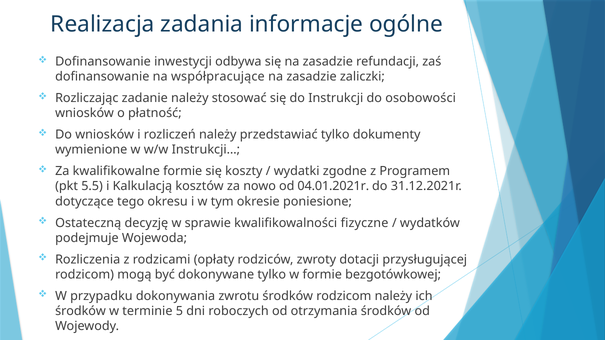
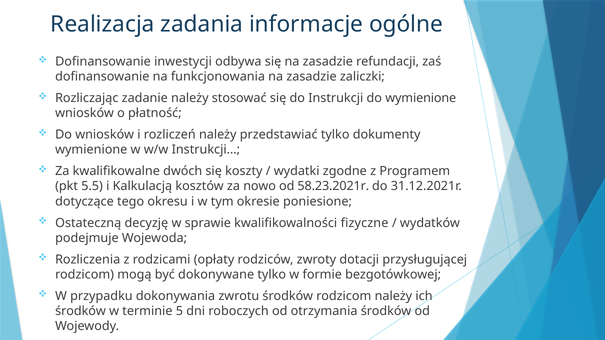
współpracujące: współpracujące -> funkcjonowania
do osobowości: osobowości -> wymienione
kwalifikowalne formie: formie -> dwóch
04.01.2021r: 04.01.2021r -> 58.23.2021r
